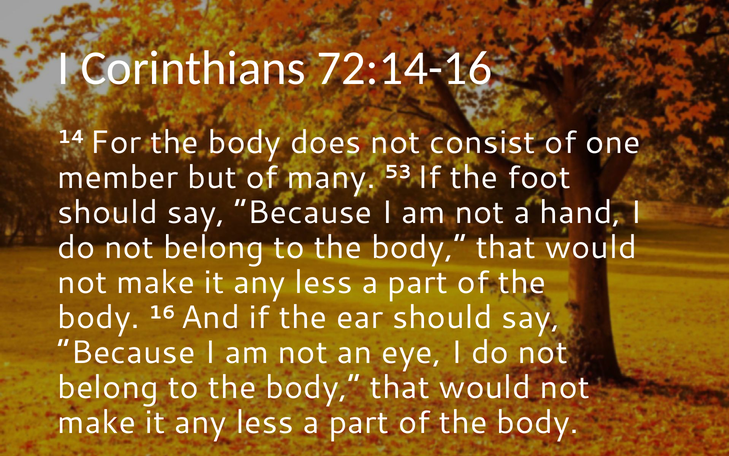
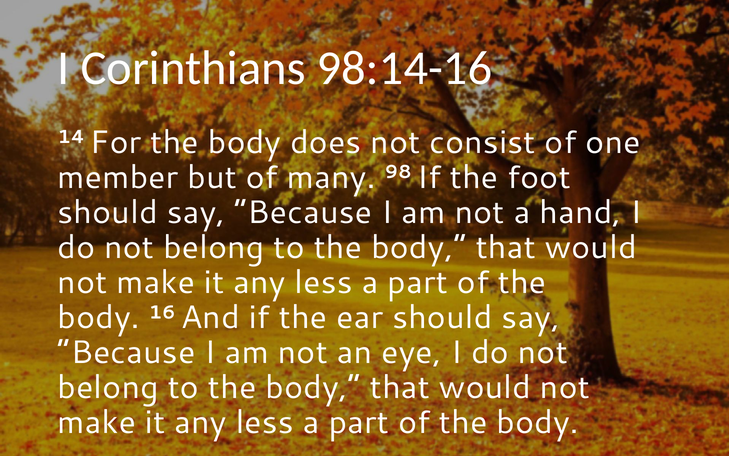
72:14-16: 72:14-16 -> 98:14-16
53: 53 -> 98
